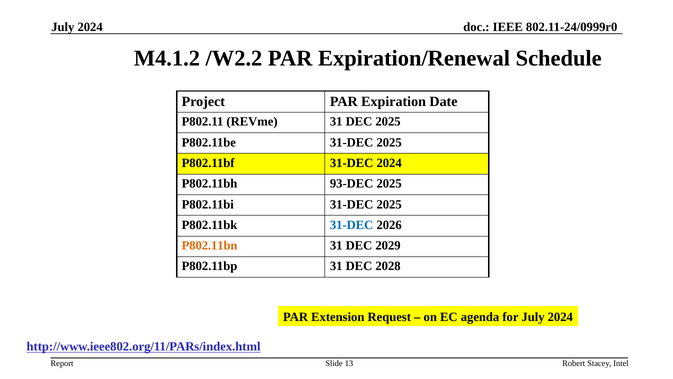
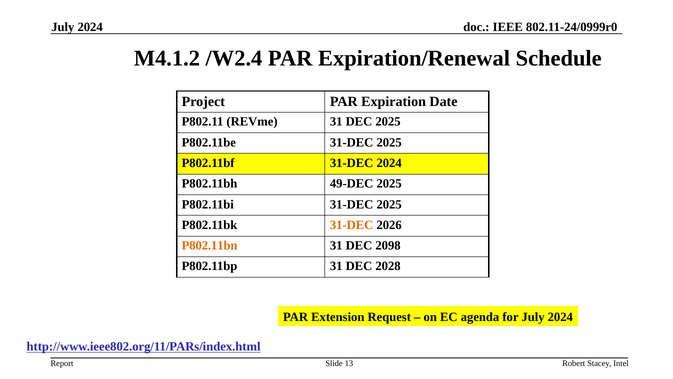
/W2.2: /W2.2 -> /W2.4
93-DEC: 93-DEC -> 49-DEC
31-DEC at (352, 225) colour: blue -> orange
2029: 2029 -> 2098
